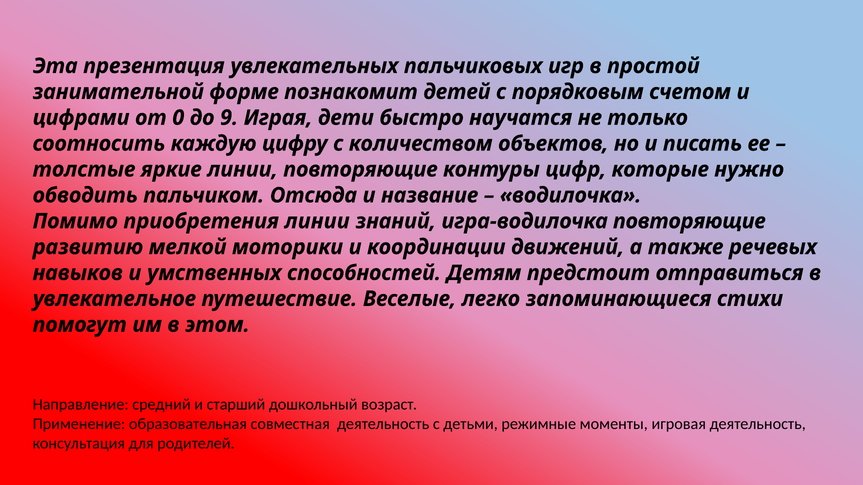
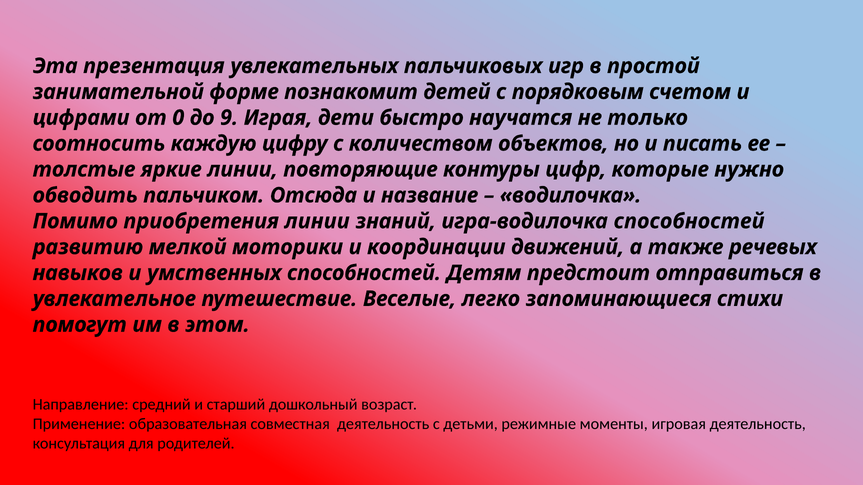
игра-водилочка повторяющие: повторяющие -> способностей
